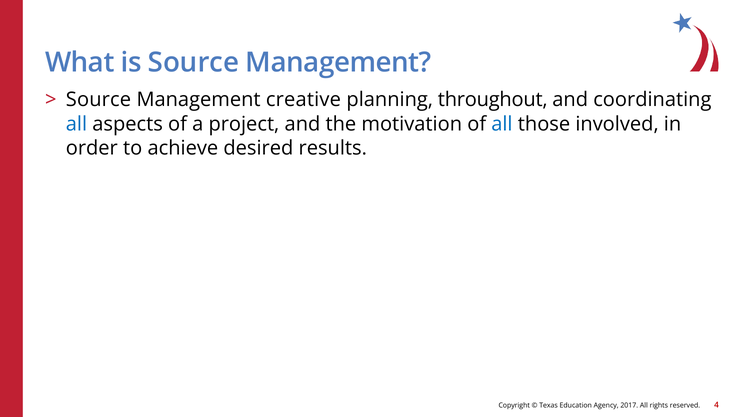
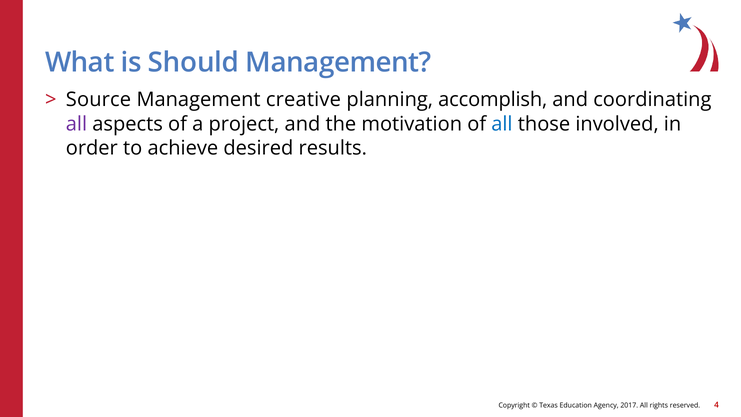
is Source: Source -> Should
throughout: throughout -> accomplish
all at (76, 124) colour: blue -> purple
